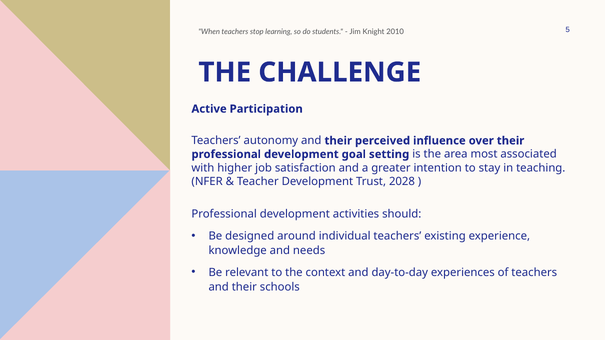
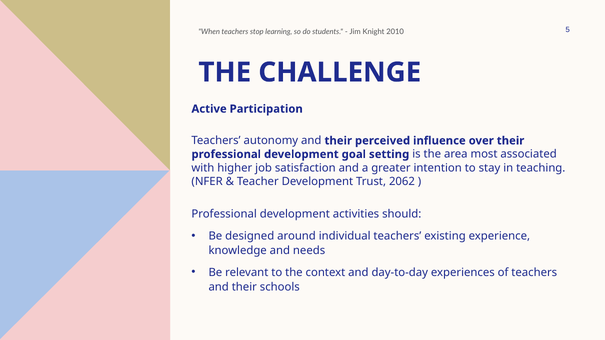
2028: 2028 -> 2062
